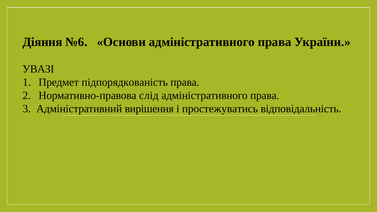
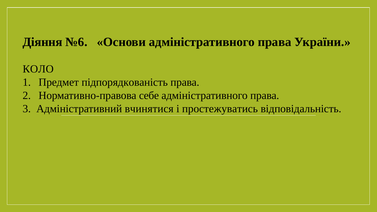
УВАЗІ: УВАЗІ -> КОЛО
слід: слід -> себе
вирішення: вирішення -> вчинятися
